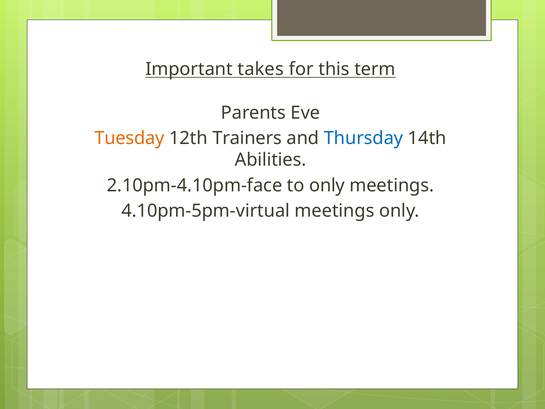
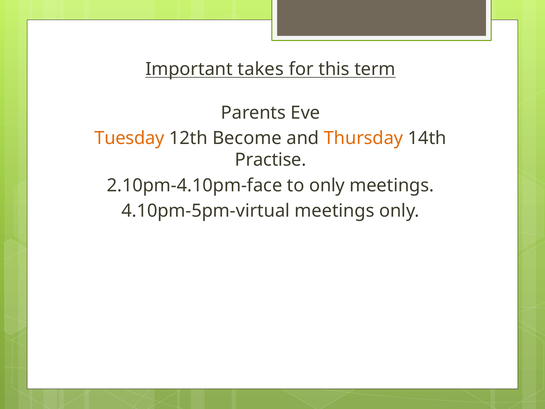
Trainers: Trainers -> Become
Thursday colour: blue -> orange
Abilities: Abilities -> Practise
